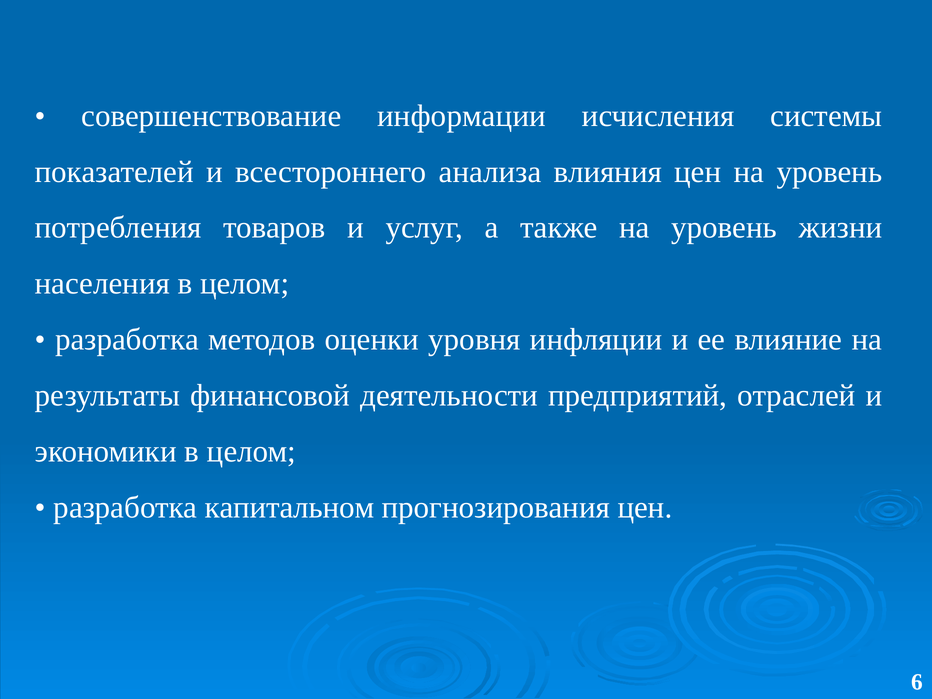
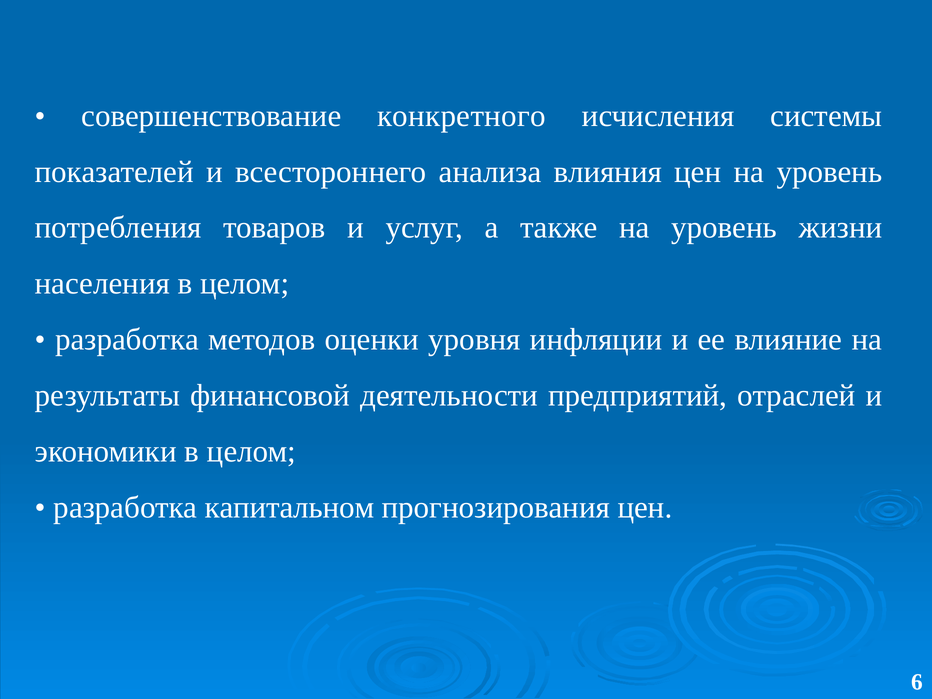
информации: информации -> конкретного
